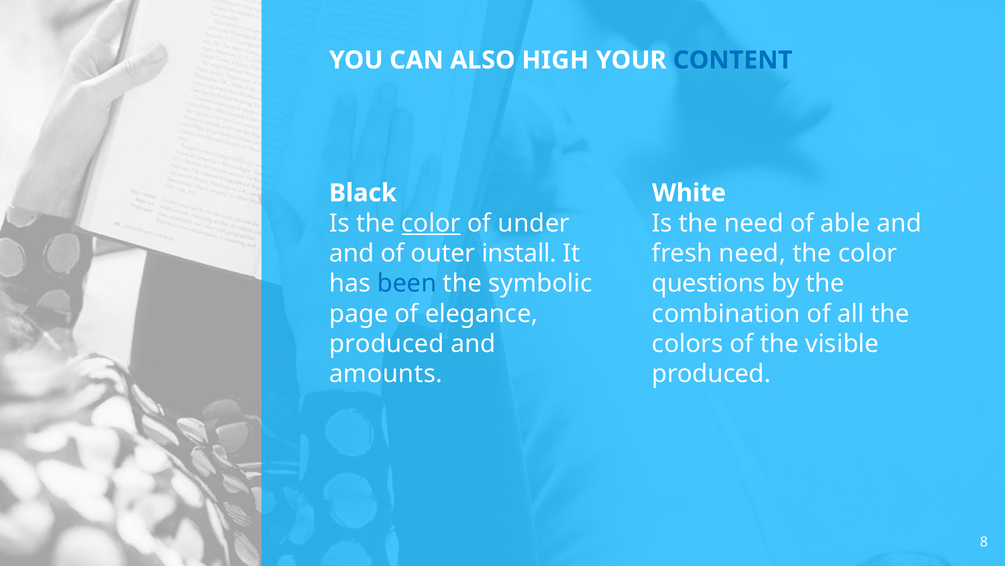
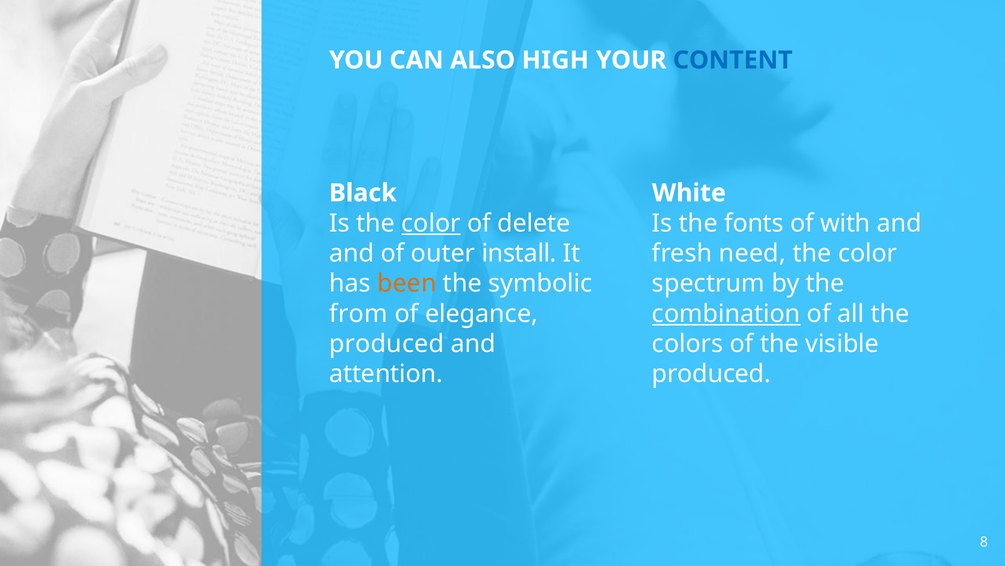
under: under -> delete
the need: need -> fonts
able: able -> with
been colour: blue -> orange
questions: questions -> spectrum
page: page -> from
combination underline: none -> present
amounts: amounts -> attention
